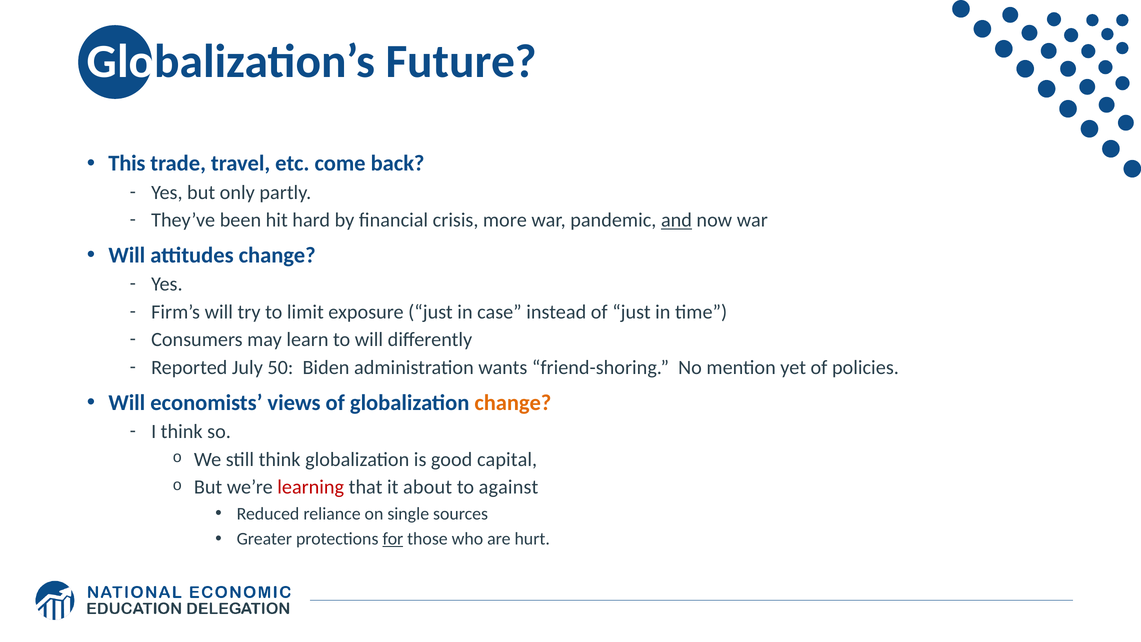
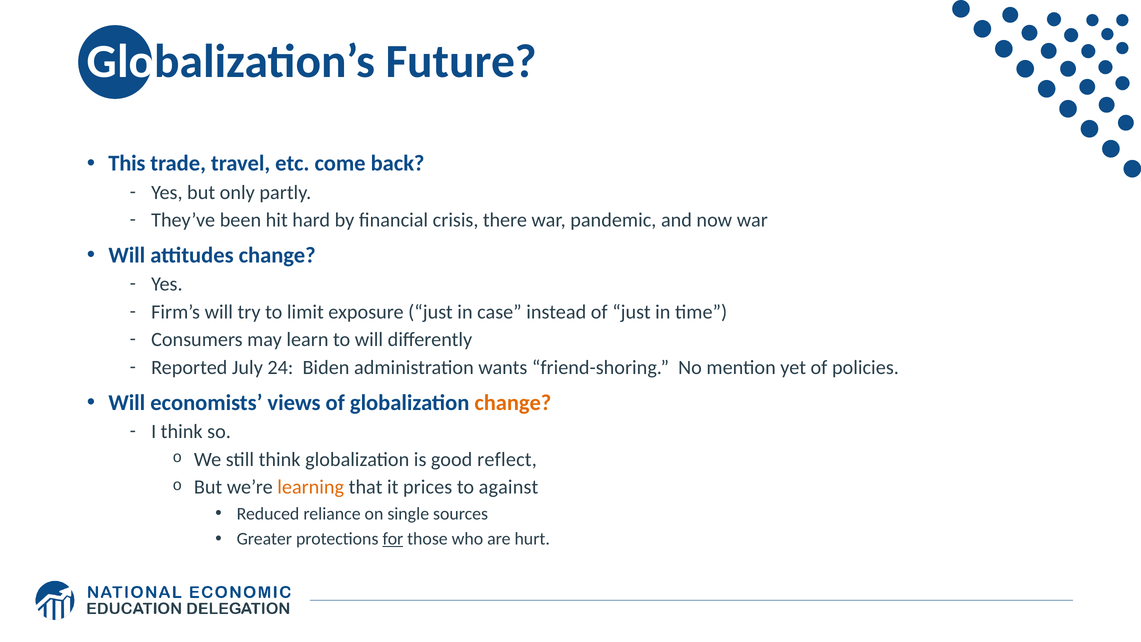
more: more -> there
and underline: present -> none
50: 50 -> 24
capital: capital -> reflect
learning colour: red -> orange
about: about -> prices
